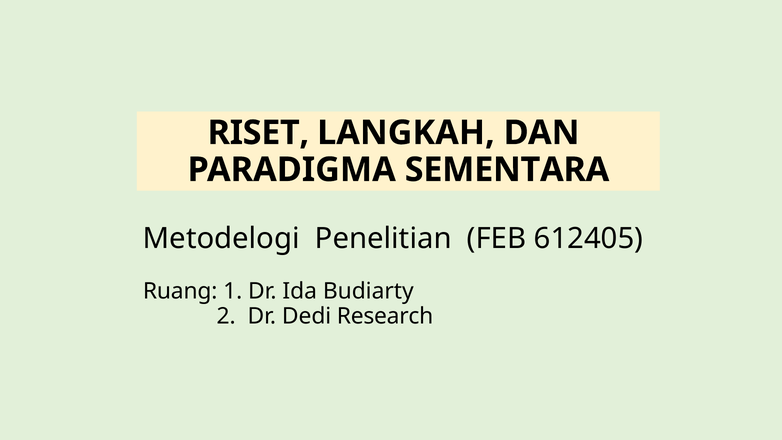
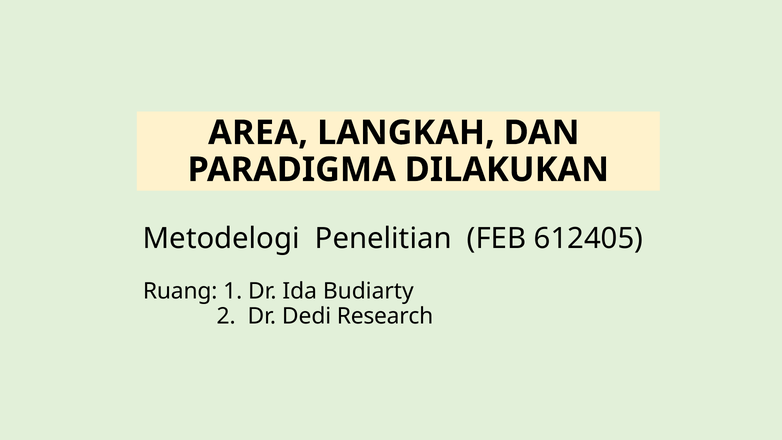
RISET: RISET -> AREA
SEMENTARA: SEMENTARA -> DILAKUKAN
